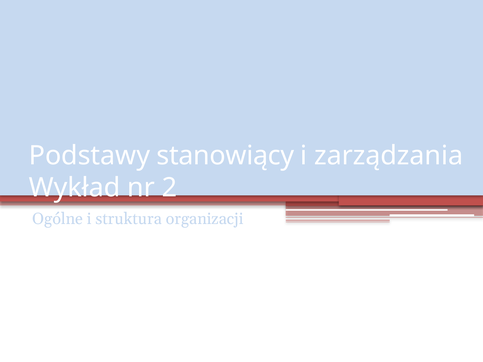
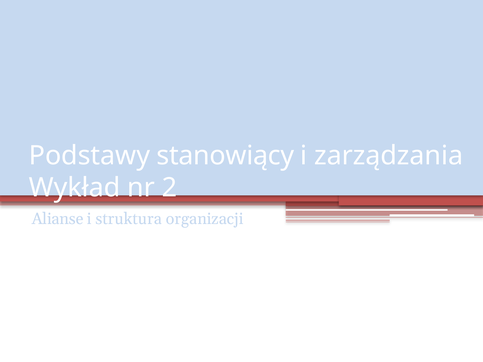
Ogólne: Ogólne -> Alianse
